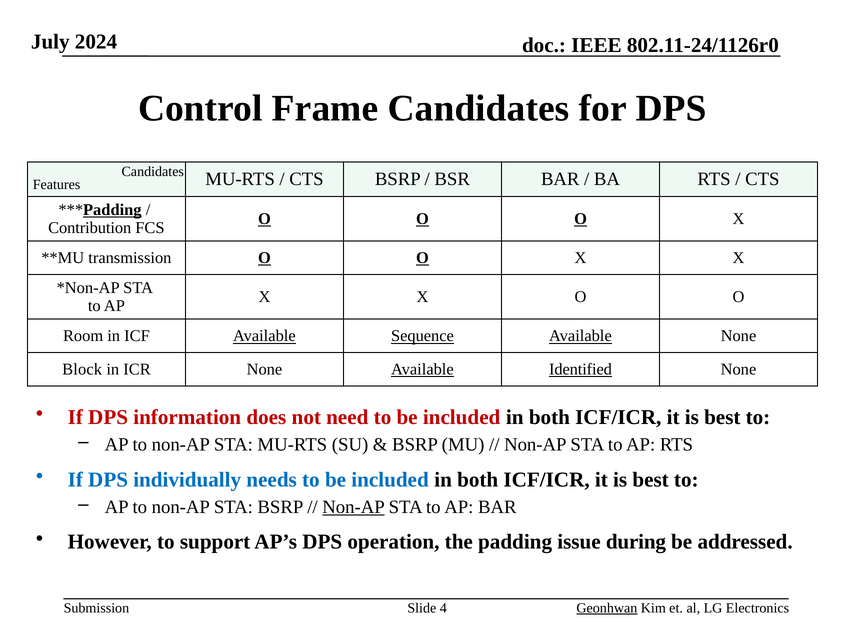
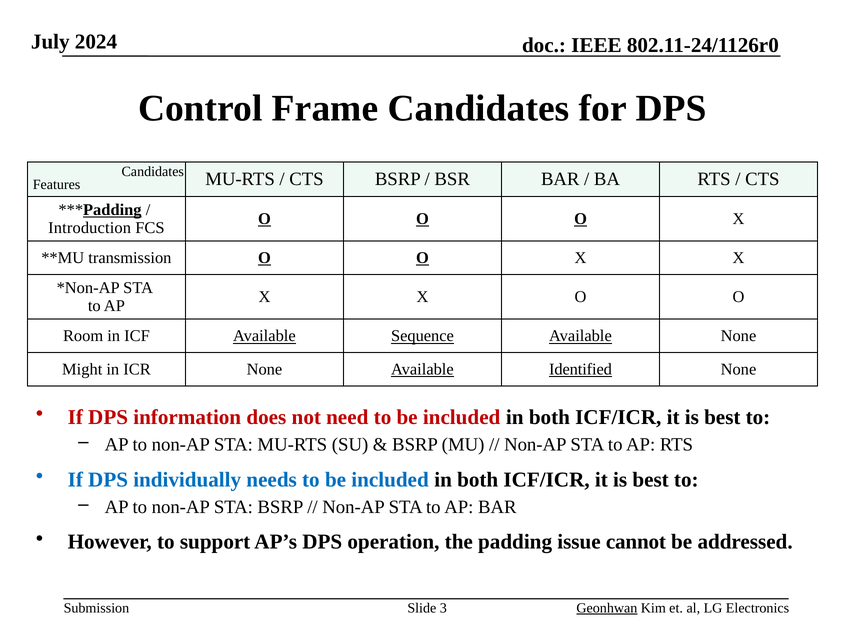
Contribution: Contribution -> Introduction
Block: Block -> Might
Non-AP at (354, 507) underline: present -> none
during: during -> cannot
4: 4 -> 3
